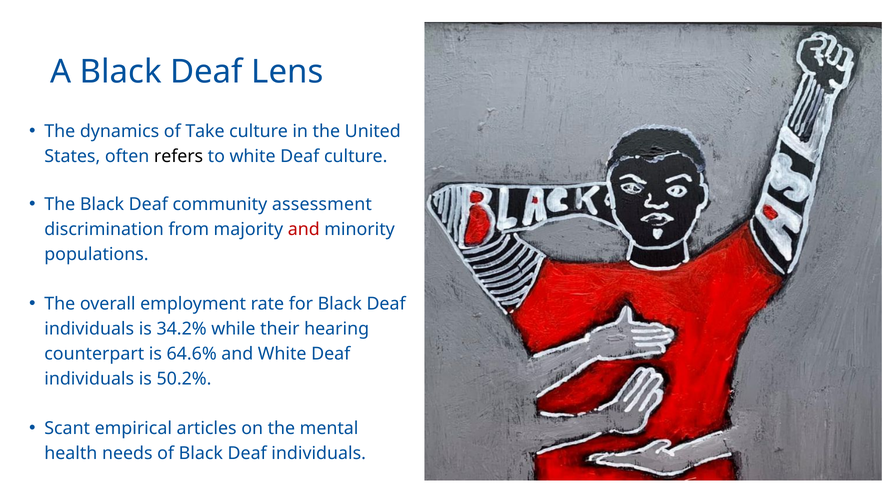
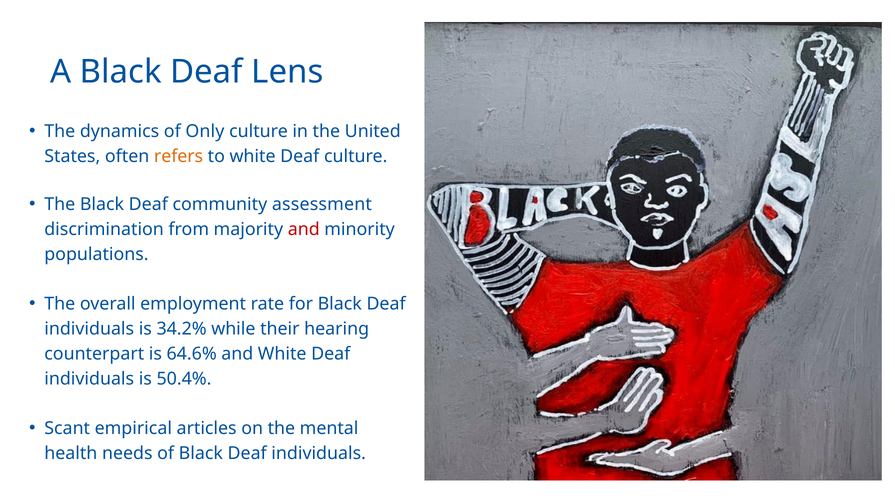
Take: Take -> Only
refers colour: black -> orange
50.2%: 50.2% -> 50.4%
